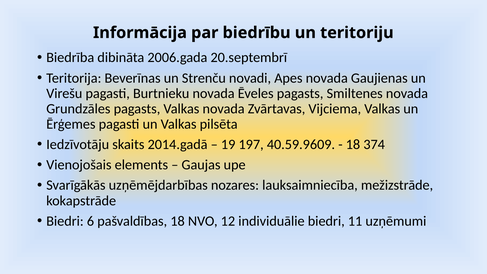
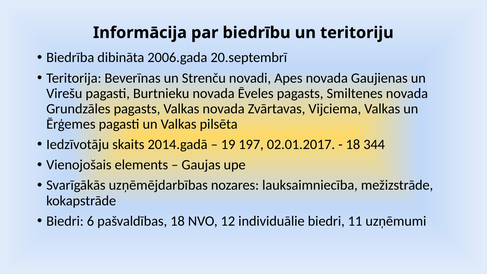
40.59.9609: 40.59.9609 -> 02.01.2017
374: 374 -> 344
